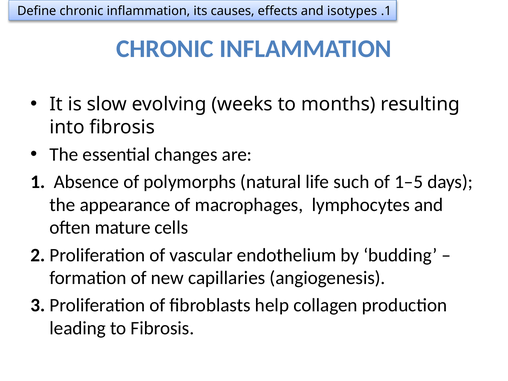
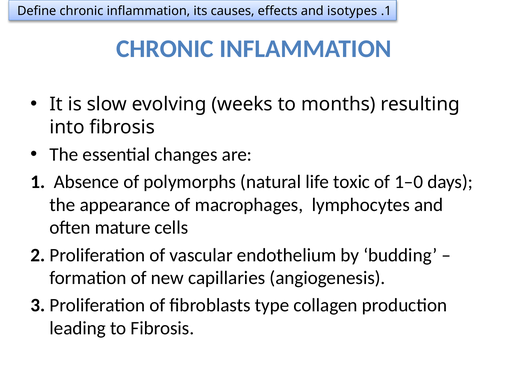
such: such -> toxic
1–5: 1–5 -> 1–0
help: help -> type
